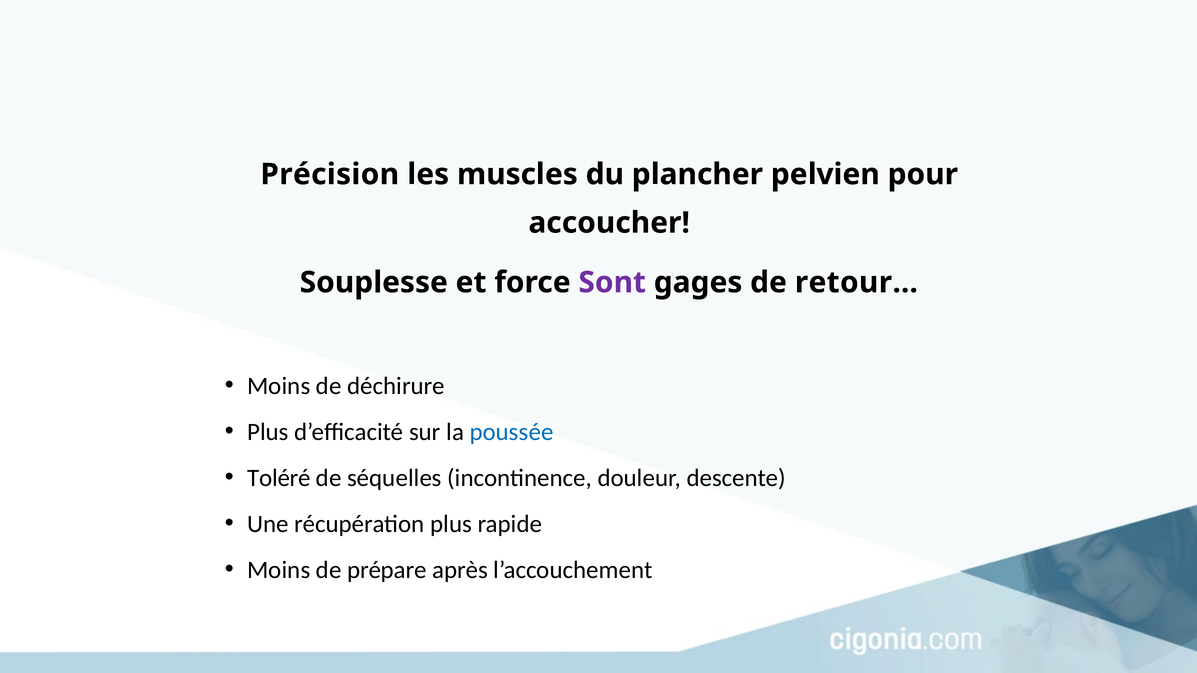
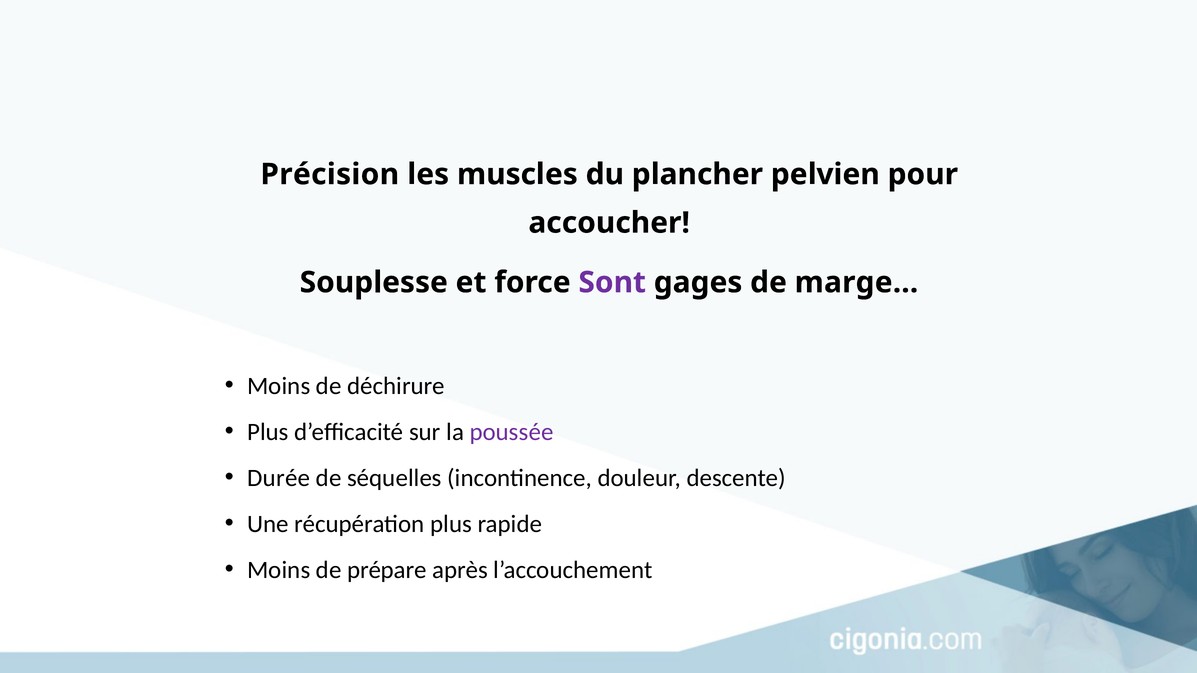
retour…: retour… -> marge…
poussée colour: blue -> purple
Toléré: Toléré -> Durée
